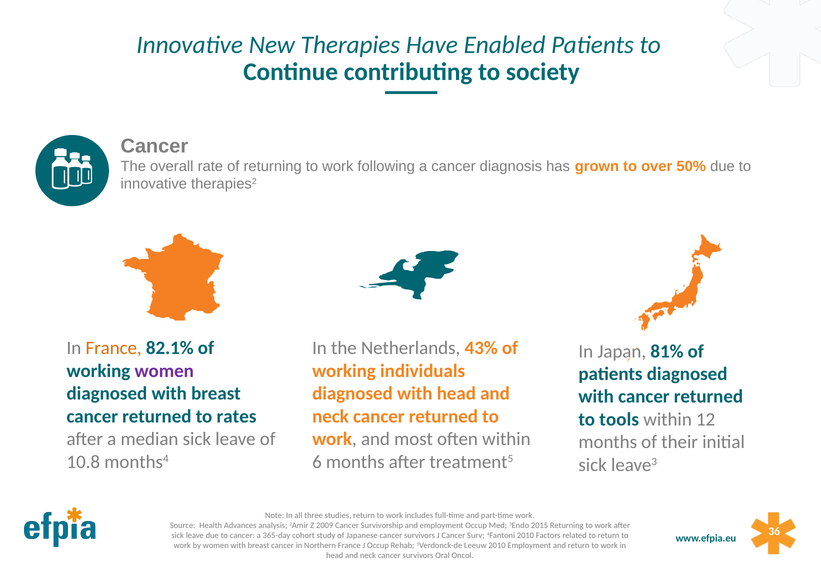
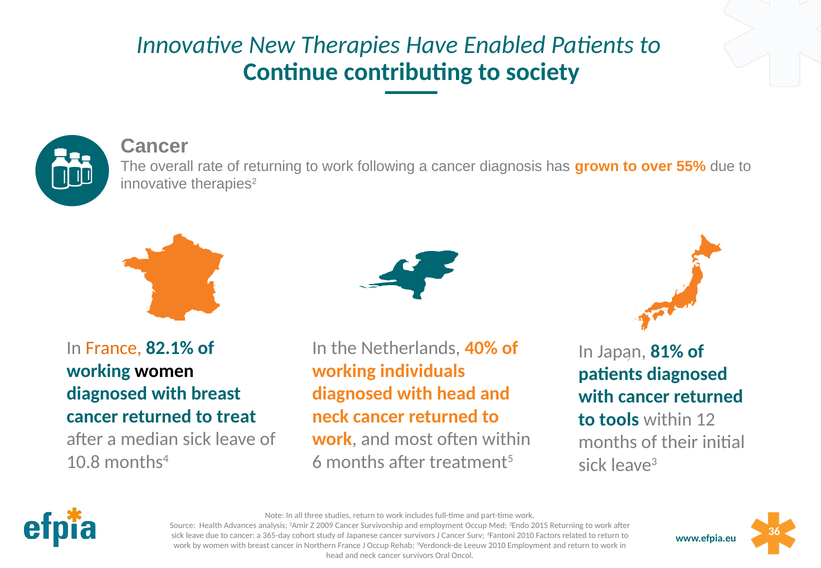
50%: 50% -> 55%
43%: 43% -> 40%
women at (164, 371) colour: purple -> black
rates: rates -> treat
